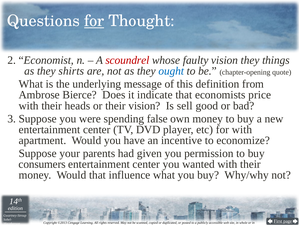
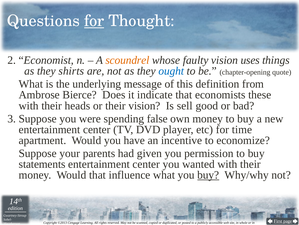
scoundrel colour: red -> orange
vision they: they -> uses
price: price -> these
for with: with -> time
consumers: consumers -> statements
buy at (208, 174) underline: none -> present
